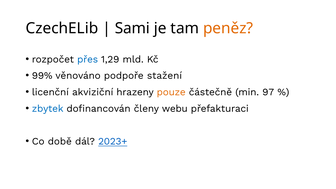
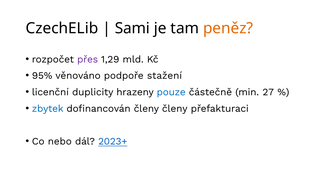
přes colour: blue -> purple
99%: 99% -> 95%
akviziční: akviziční -> duplicity
pouze colour: orange -> blue
97: 97 -> 27
členy webu: webu -> členy
době: době -> nebo
